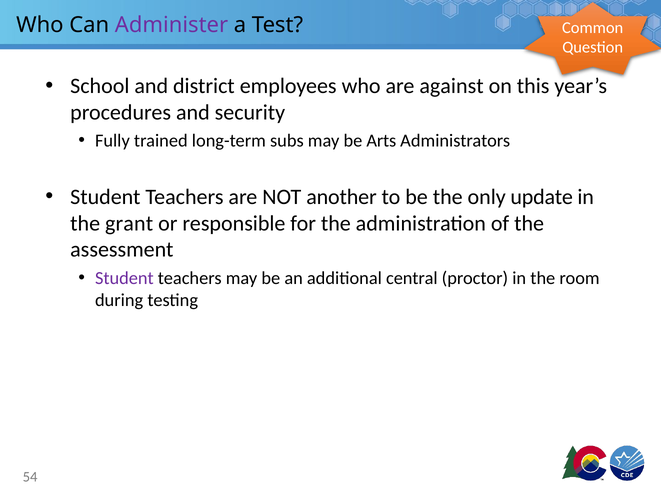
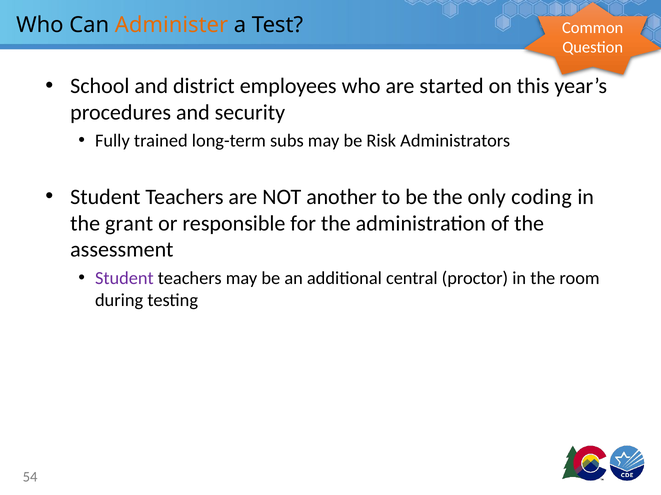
Administer colour: purple -> orange
against: against -> started
Arts: Arts -> Risk
update: update -> coding
